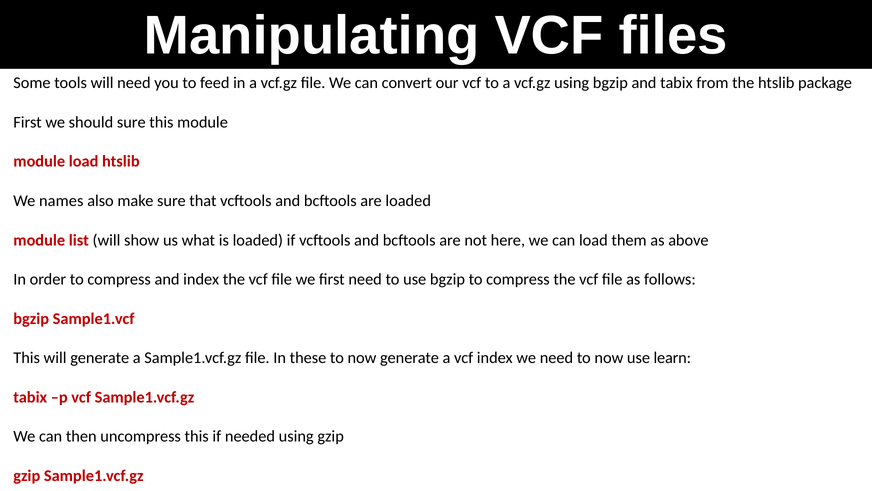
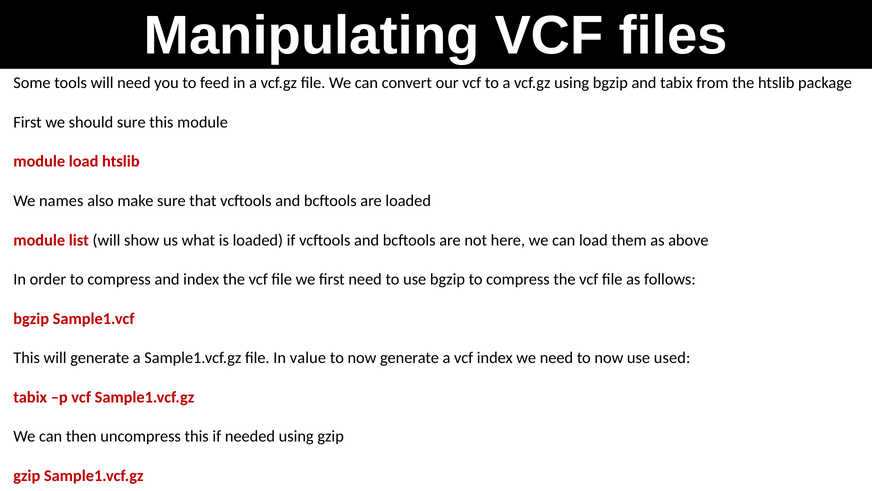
these: these -> value
learn: learn -> used
